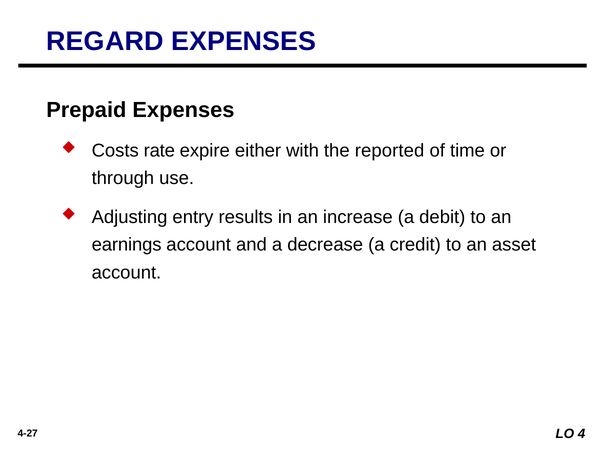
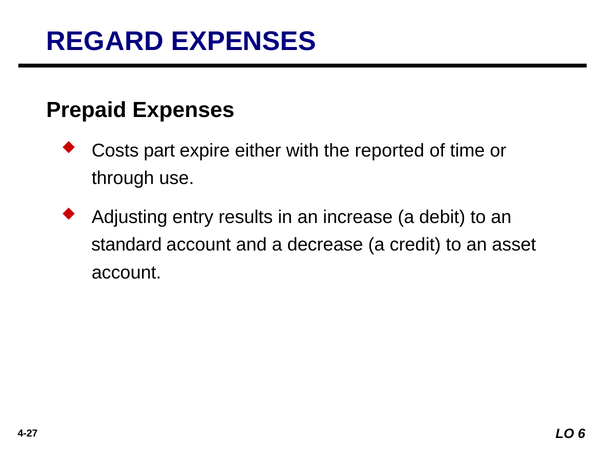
rate: rate -> part
earnings: earnings -> standard
4: 4 -> 6
